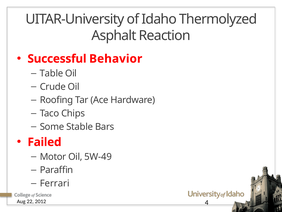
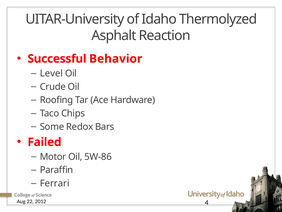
Table: Table -> Level
Stable: Stable -> Redox
5W-49: 5W-49 -> 5W-86
